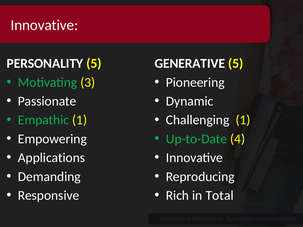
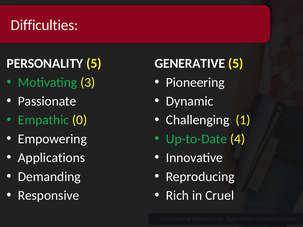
Innovative at (44, 25): Innovative -> Difficulties
Empathic 1: 1 -> 0
Total: Total -> Cruel
